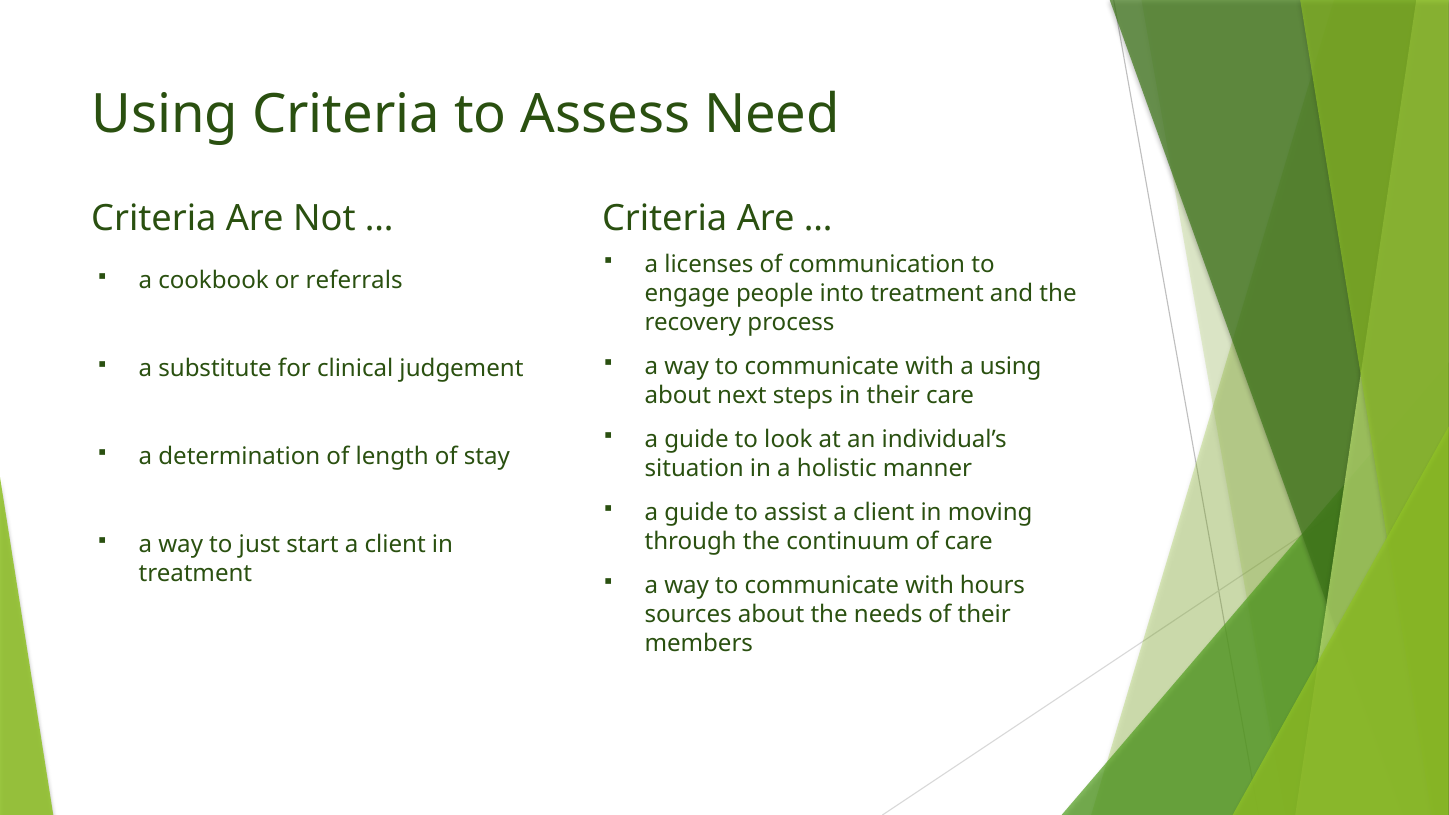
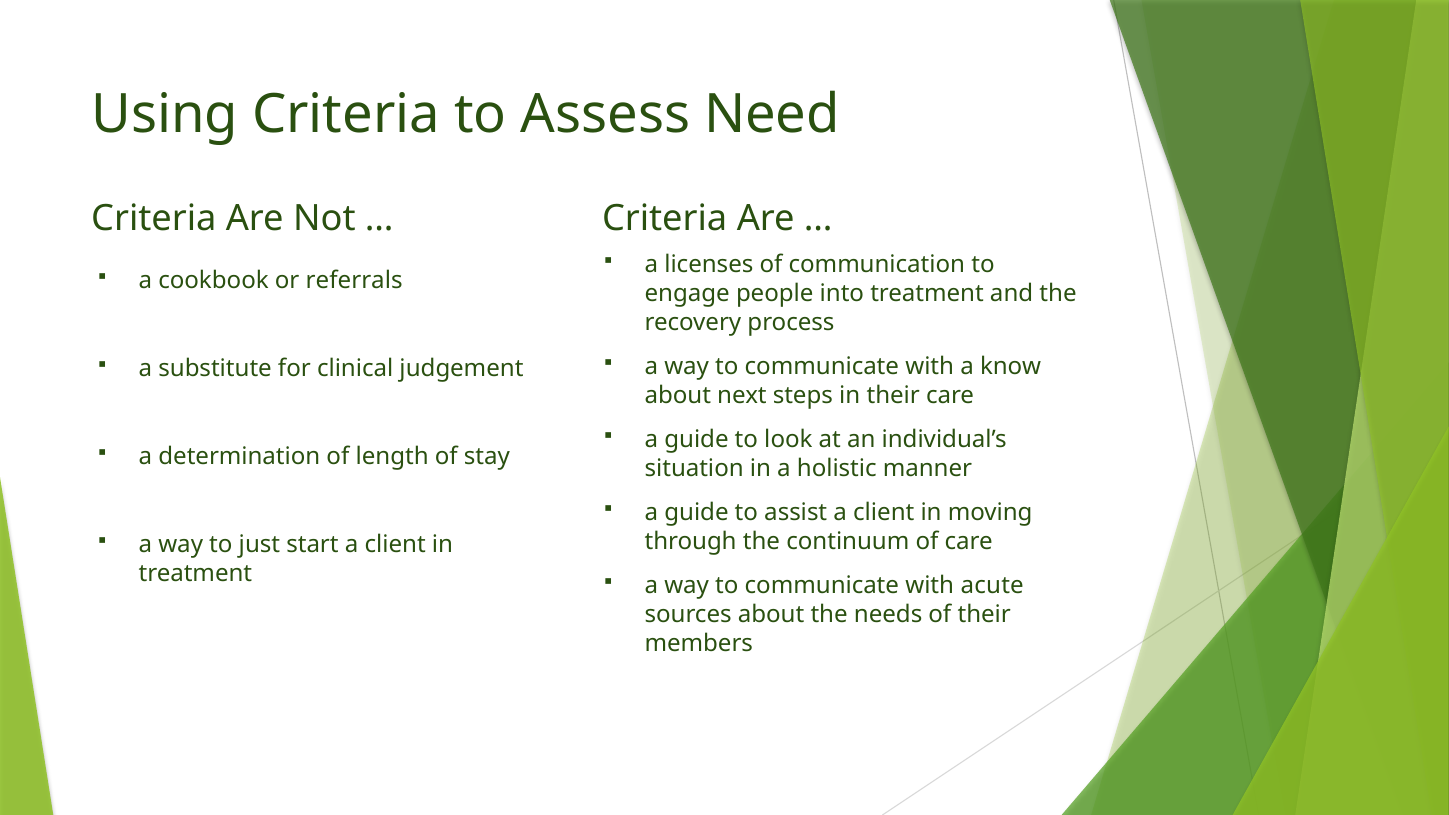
a using: using -> know
hours: hours -> acute
